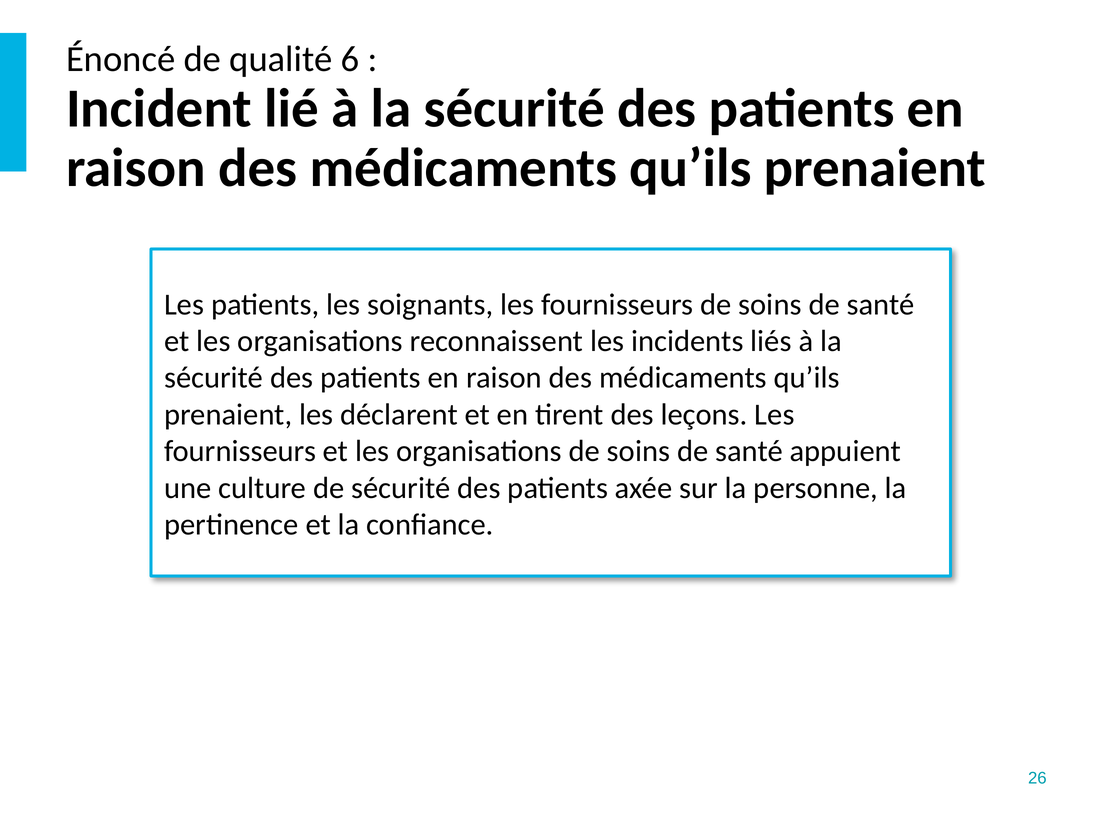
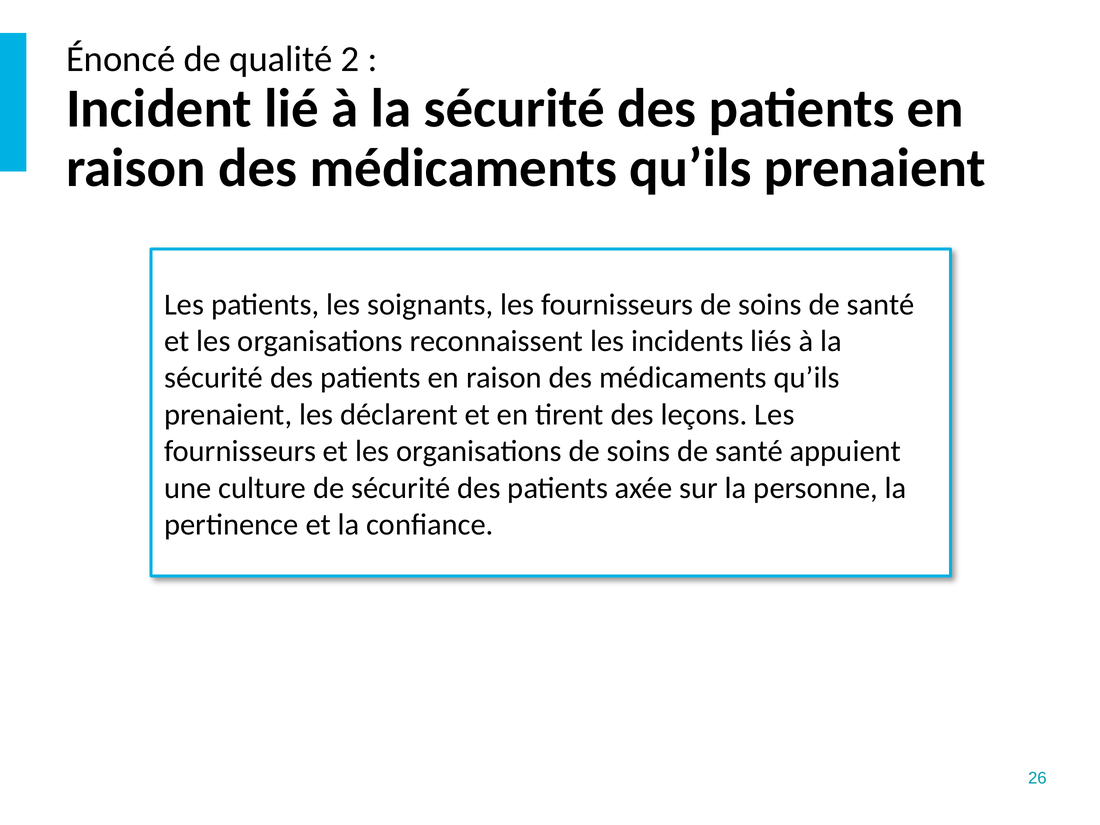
6: 6 -> 2
